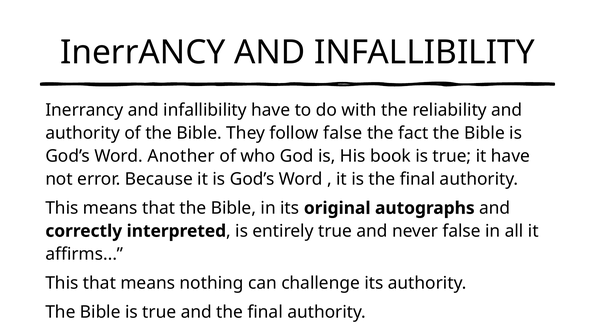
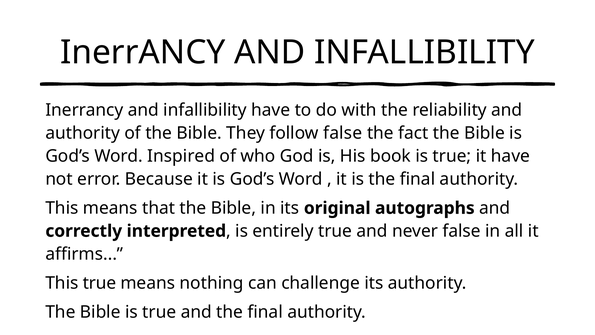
Another: Another -> Inspired
This that: that -> true
